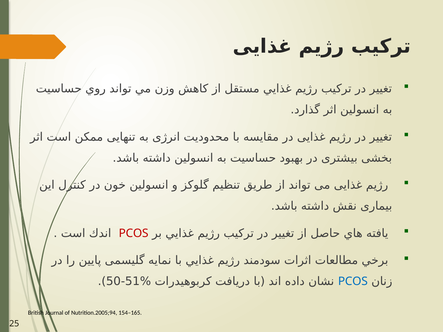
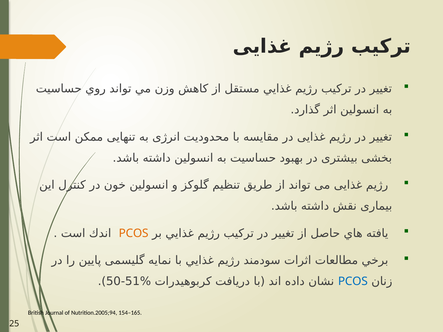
PCOS at (134, 233) colour: red -> orange
